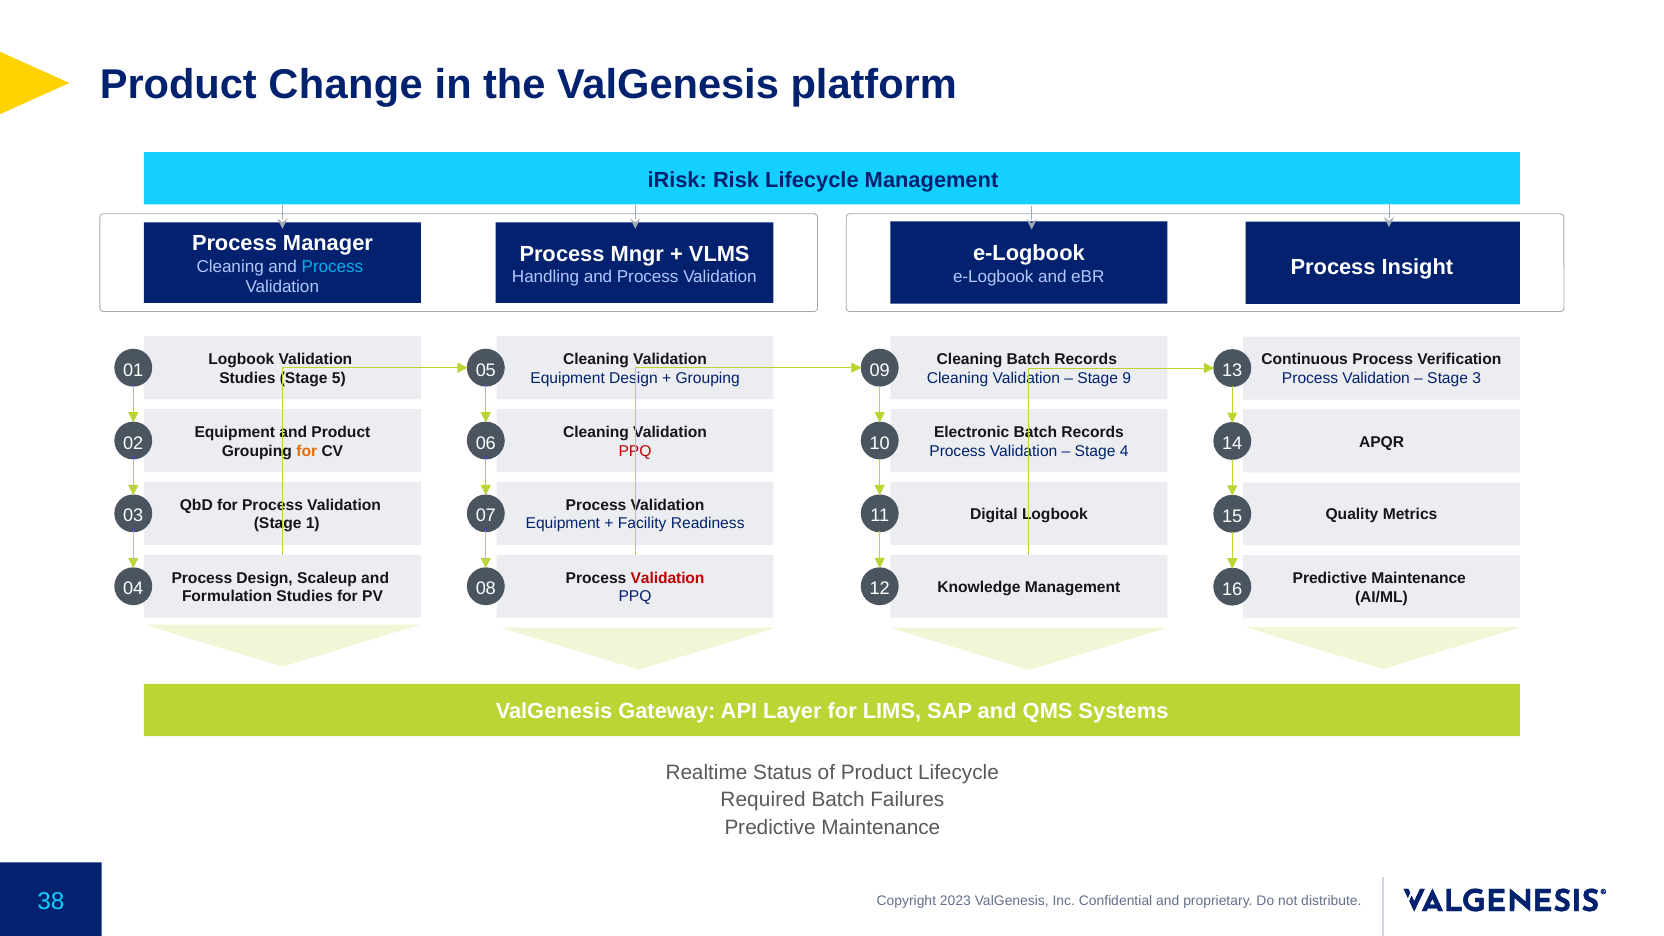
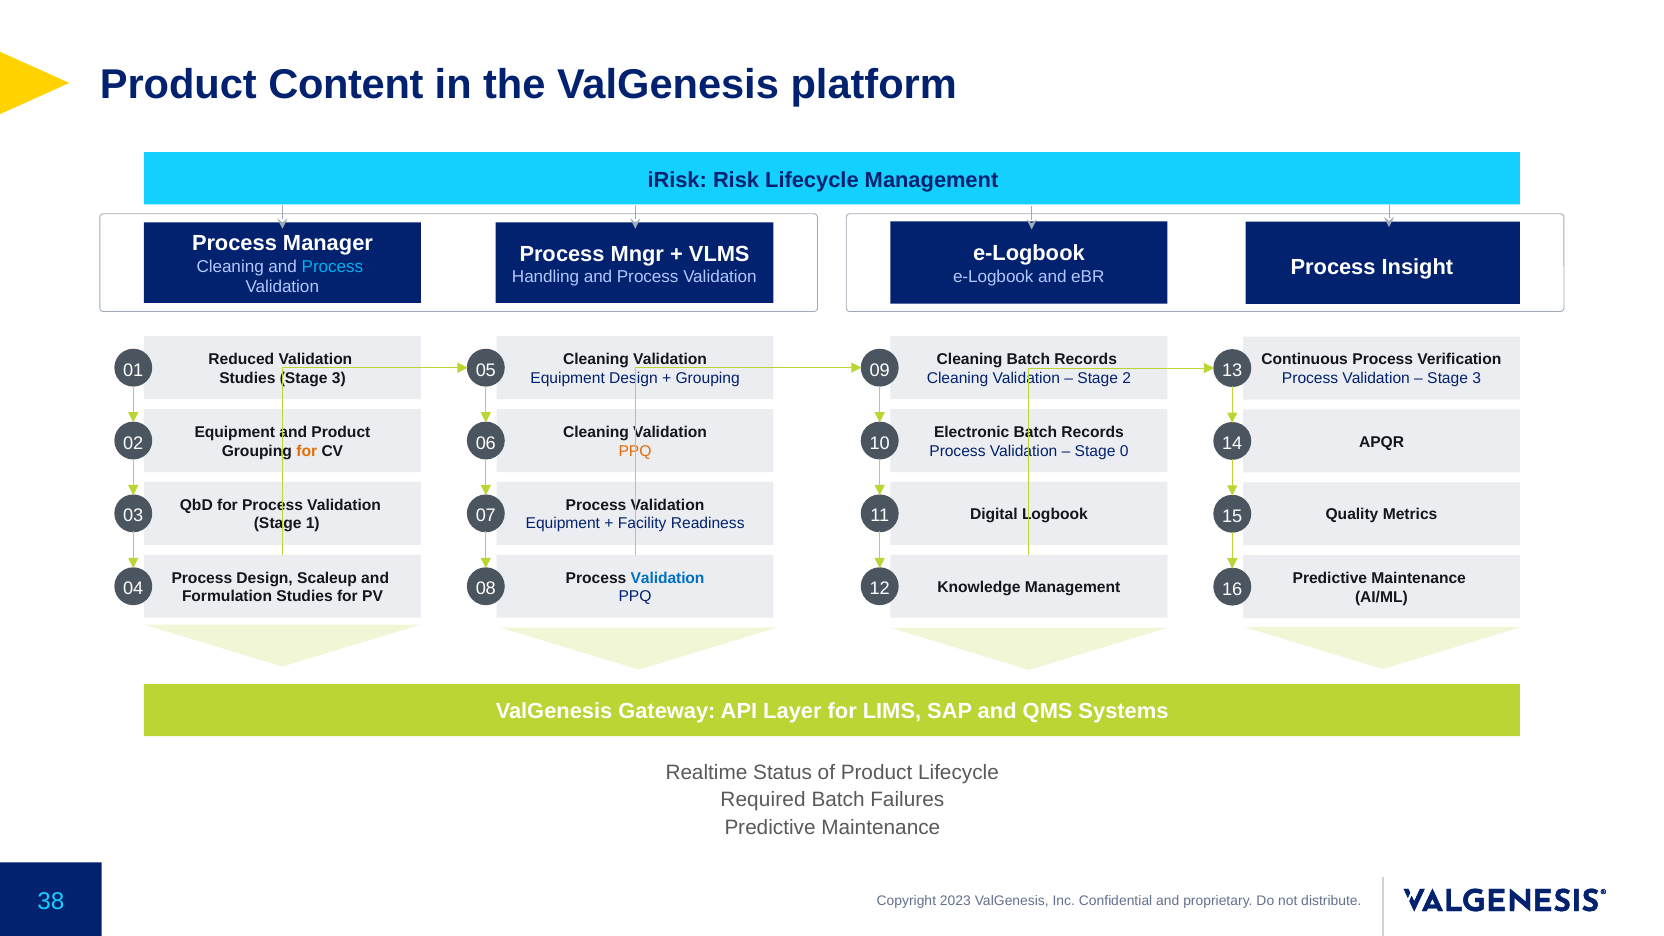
Change: Change -> Content
Logbook at (241, 359): Logbook -> Reduced
Studies Stage 5: 5 -> 3
9: 9 -> 2
PPQ at (635, 451) colour: red -> orange
4: 4 -> 0
Validation at (668, 578) colour: red -> blue
